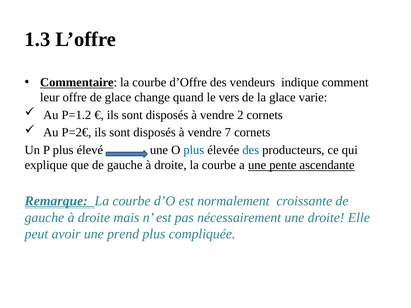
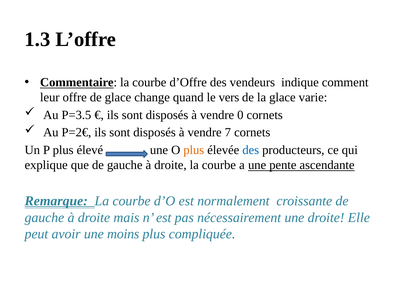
P=1.2: P=1.2 -> P=3.5
2: 2 -> 0
plus at (194, 150) colour: blue -> orange
prend: prend -> moins
